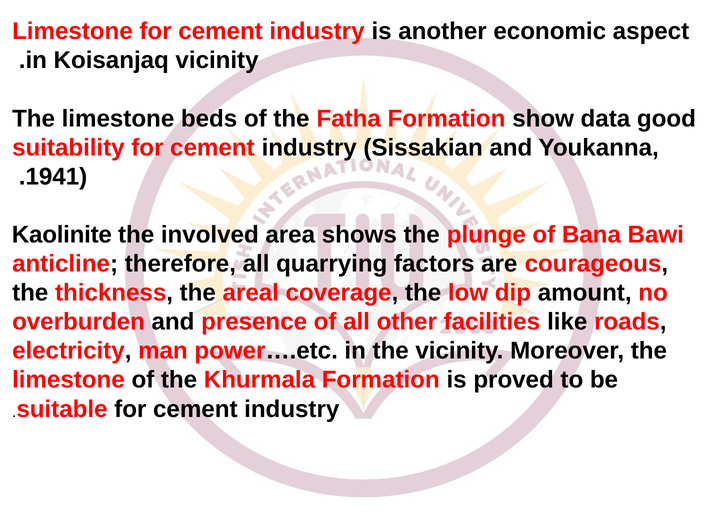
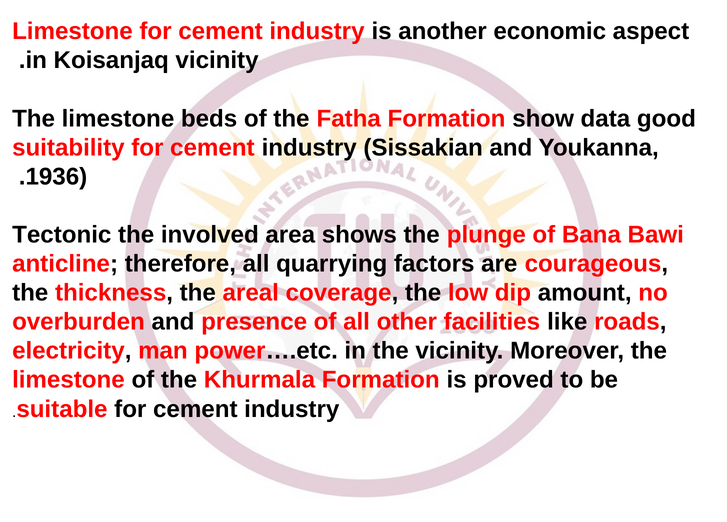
1941: 1941 -> 1936
Kaolinite: Kaolinite -> Tectonic
